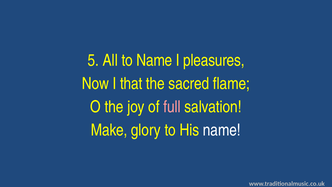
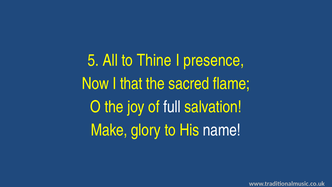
to Name: Name -> Thine
pleasures: pleasures -> presence
full colour: pink -> white
